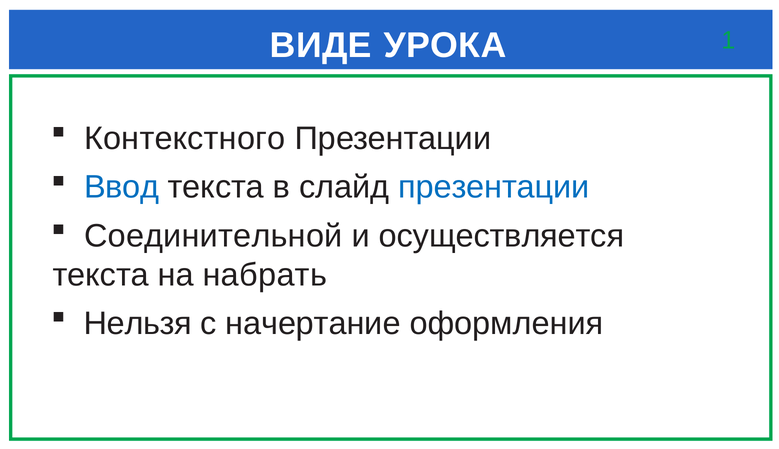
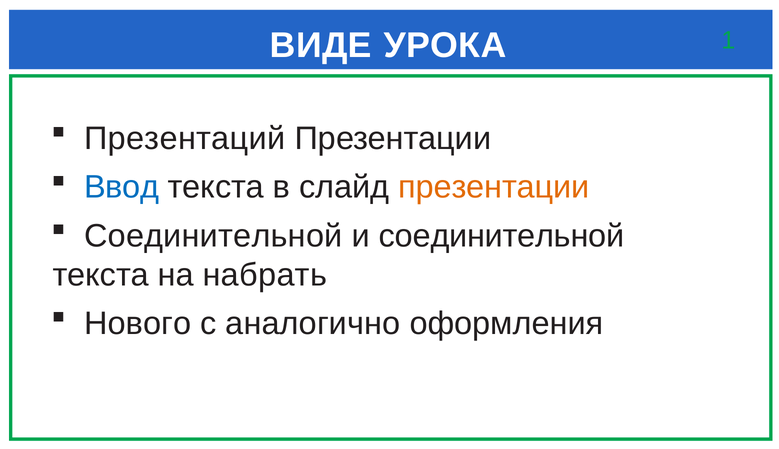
Контекстного: Контекстного -> Презентаций
презентации at (494, 187) colour: blue -> orange
и осуществляется: осуществляется -> соединительной
Нельзя: Нельзя -> Нового
начертание: начертание -> аналогично
